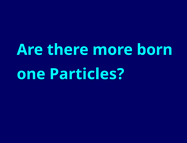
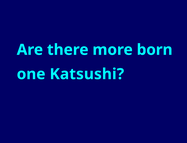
one Particles: Particles -> Katsushi
